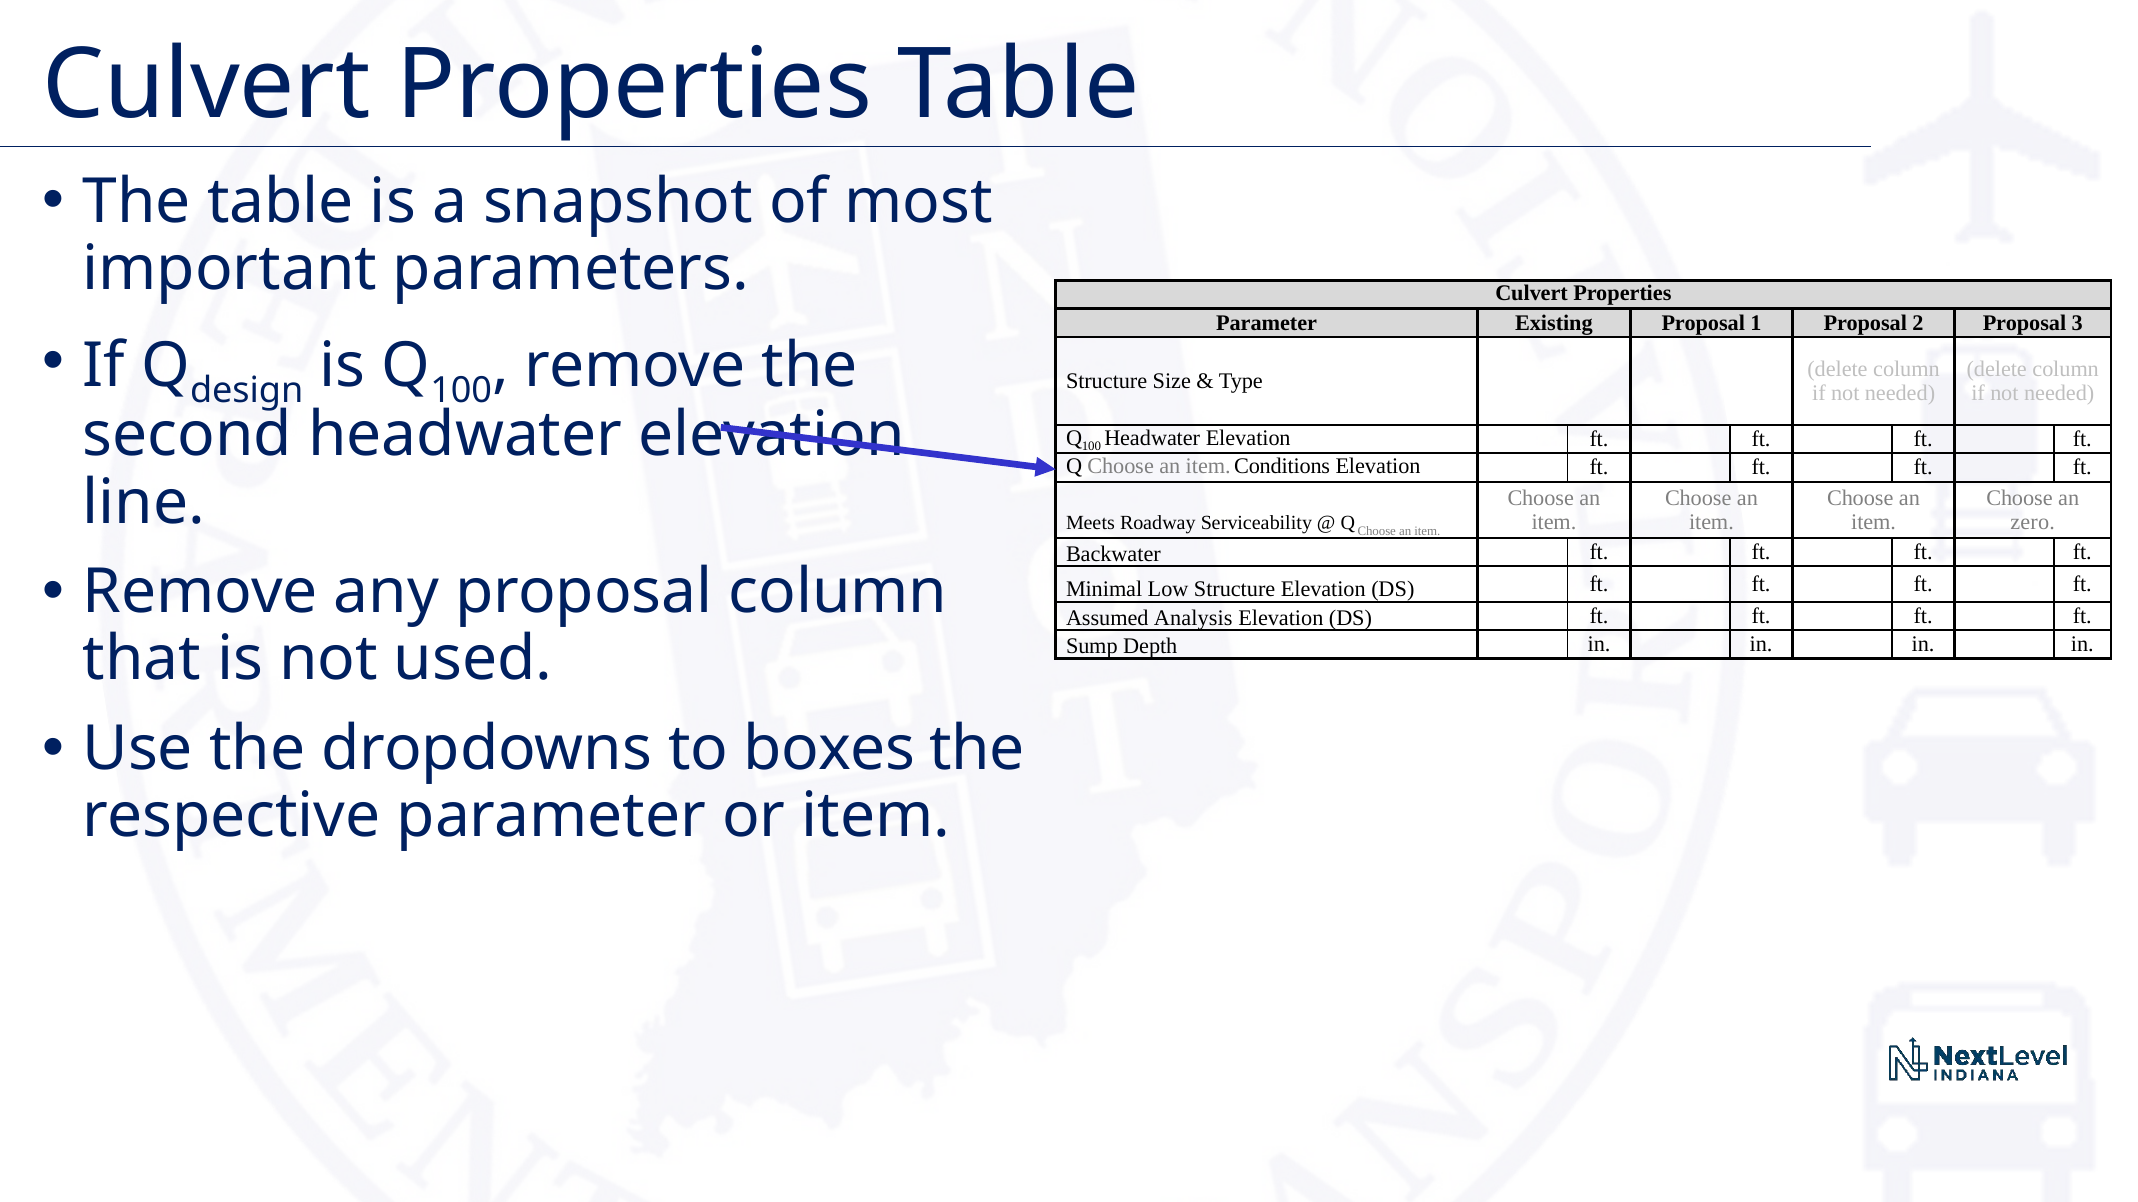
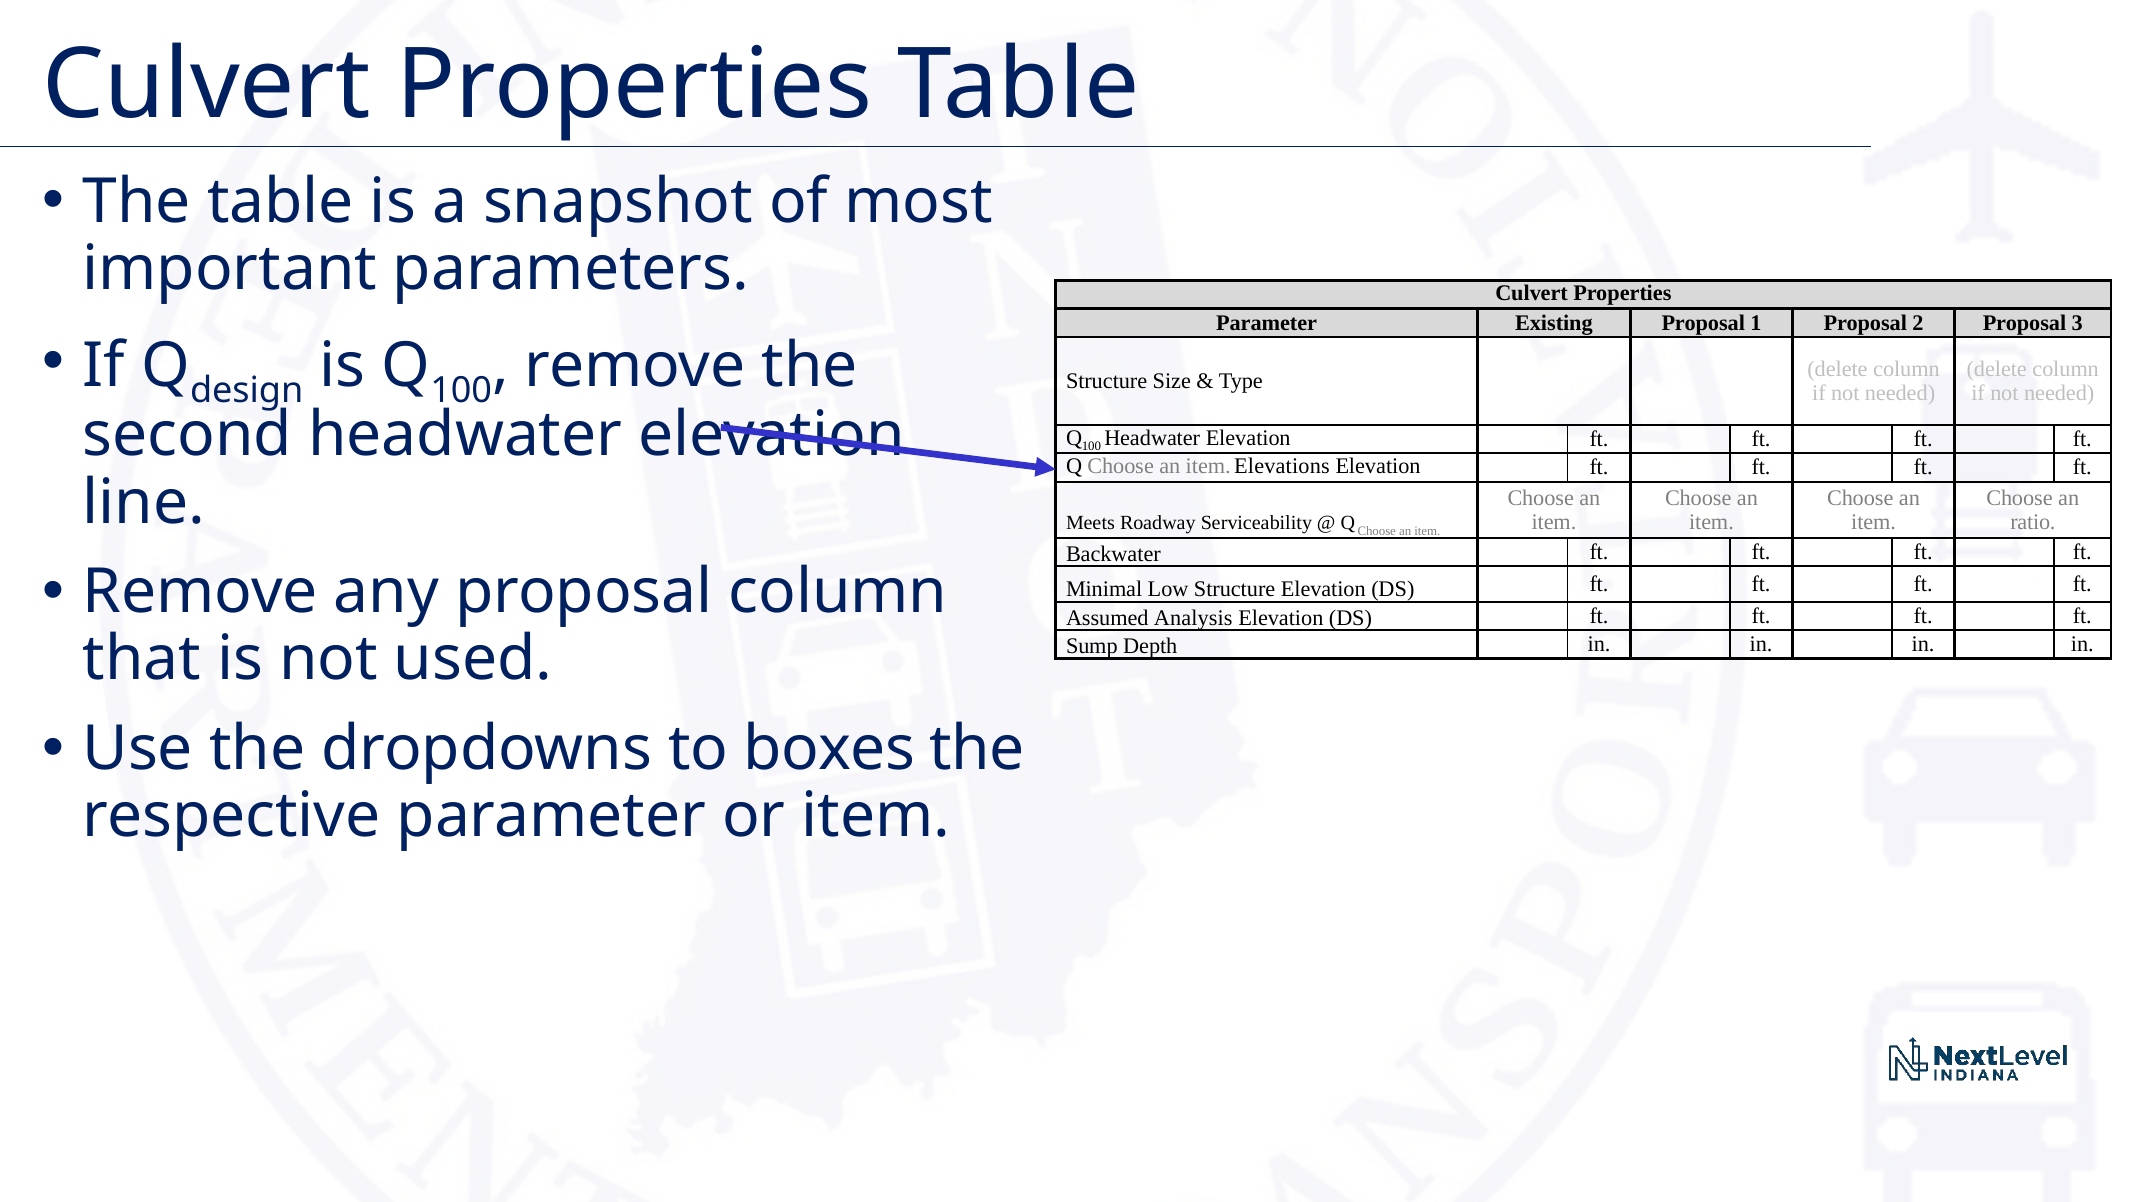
Conditions: Conditions -> Elevations
zero: zero -> ratio
